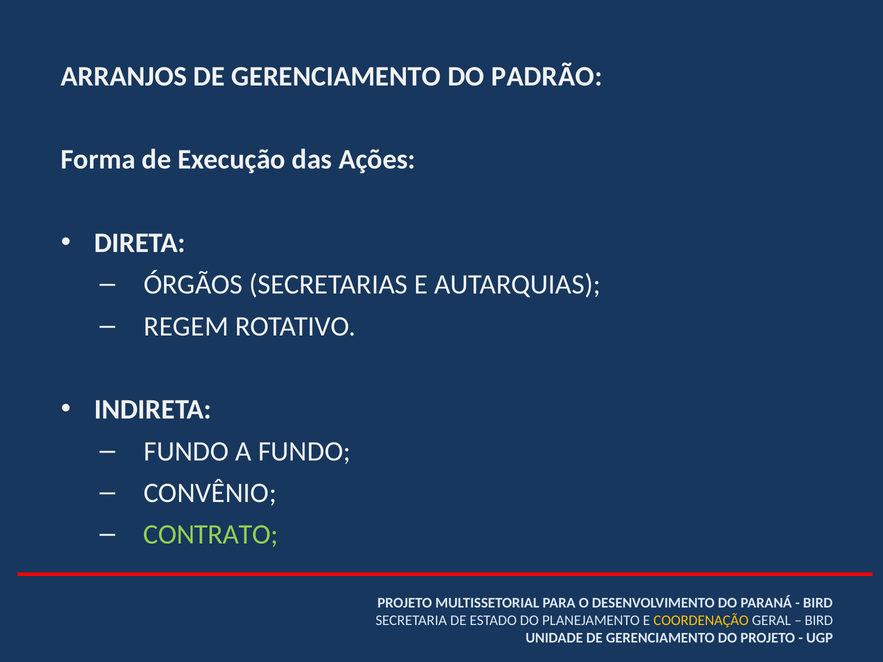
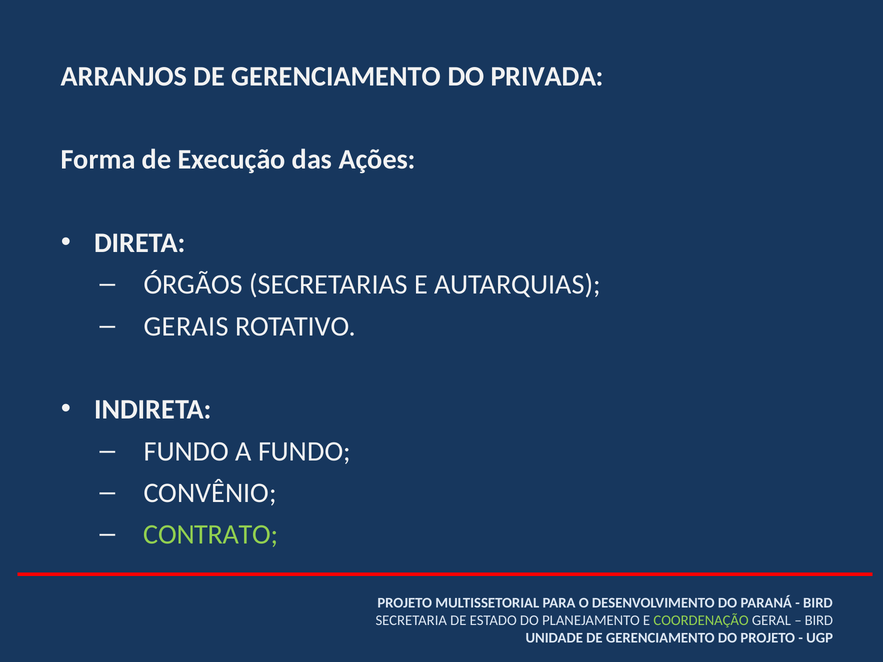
PADRÃO: PADRÃO -> PRIVADA
REGEM: REGEM -> GERAIS
COORDENAÇÃO colour: yellow -> light green
